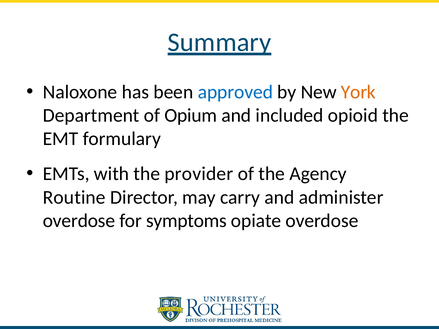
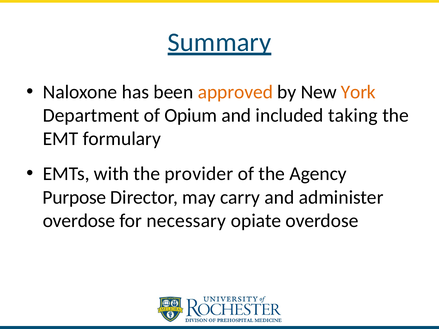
approved colour: blue -> orange
opioid: opioid -> taking
Routine: Routine -> Purpose
symptoms: symptoms -> necessary
